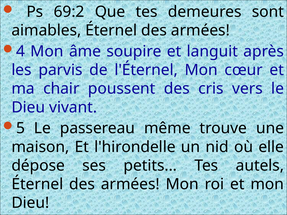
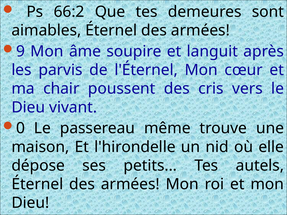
69:2: 69:2 -> 66:2
4: 4 -> 9
5: 5 -> 0
